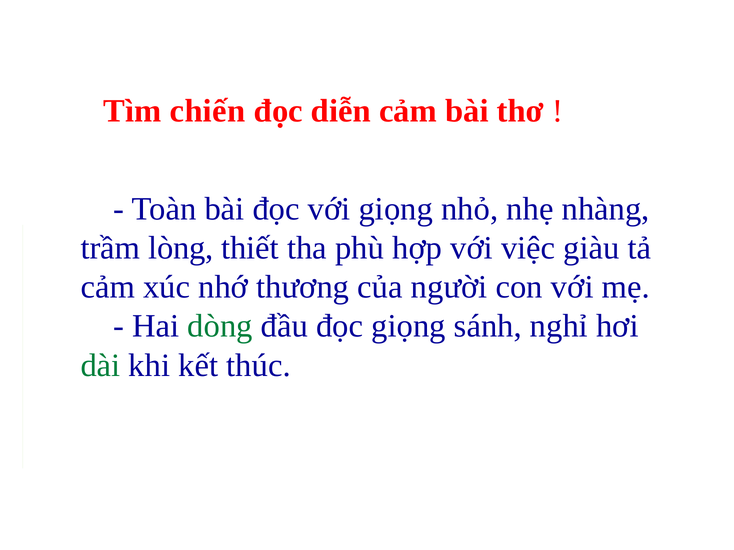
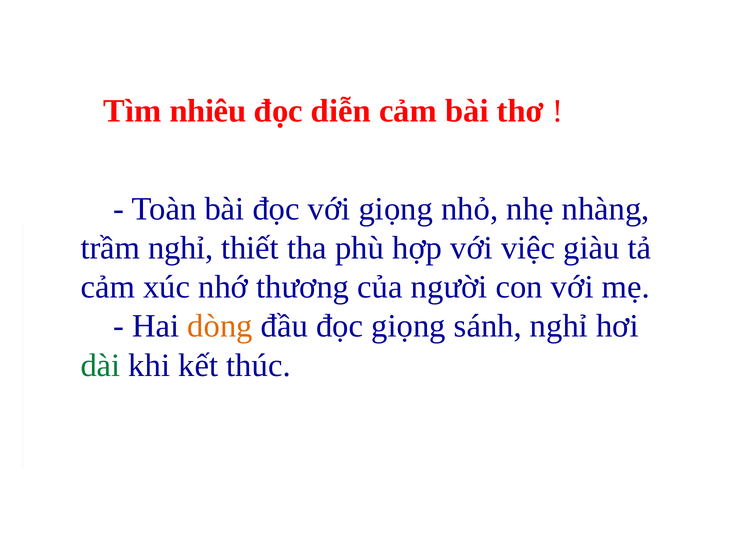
chiến: chiến -> nhiêu
trầm lòng: lòng -> nghỉ
dòng colour: green -> orange
